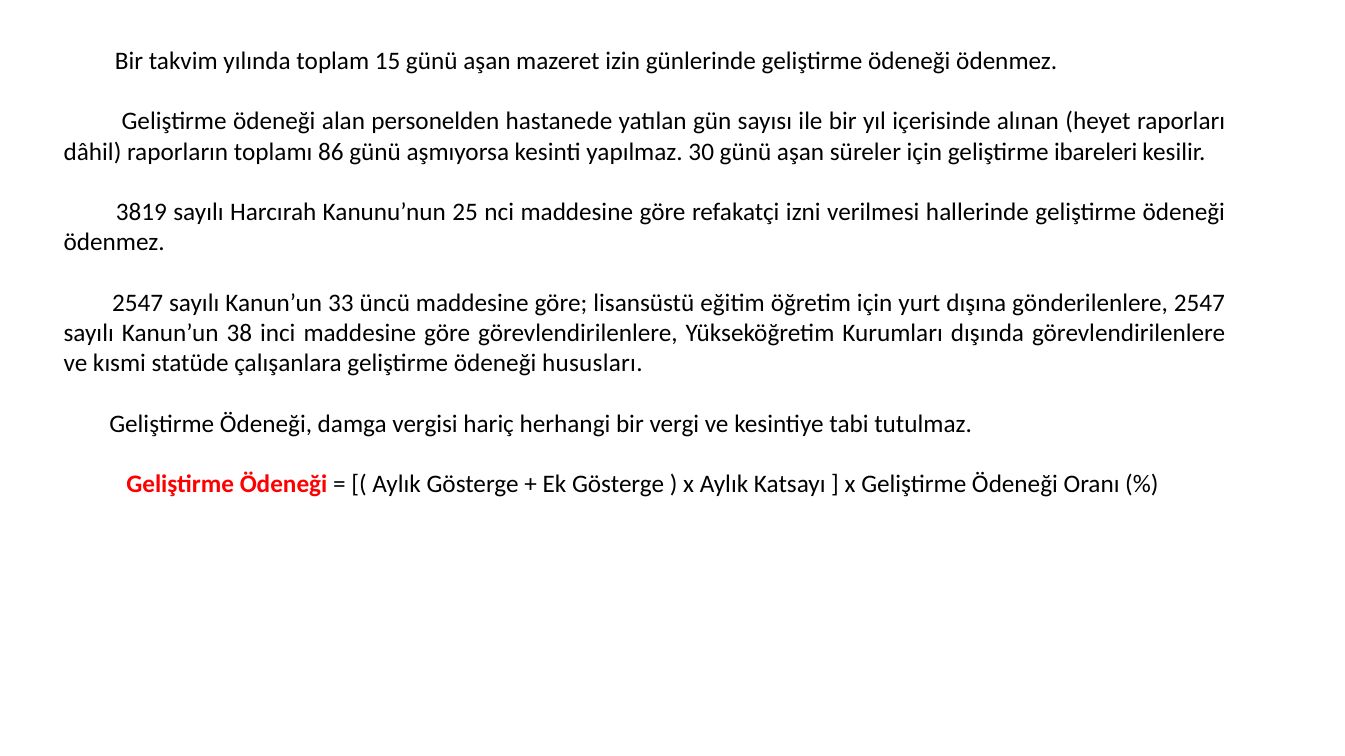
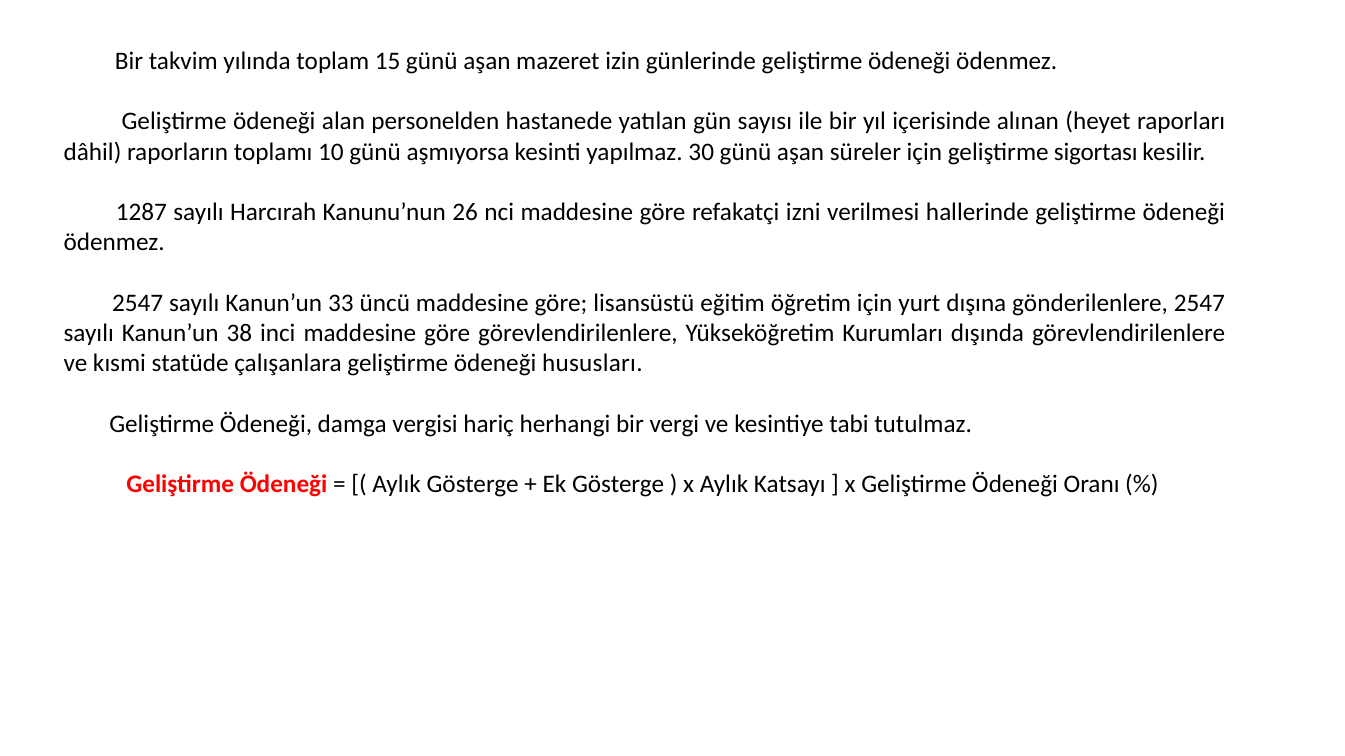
86: 86 -> 10
ibareleri: ibareleri -> sigortası
3819: 3819 -> 1287
25: 25 -> 26
